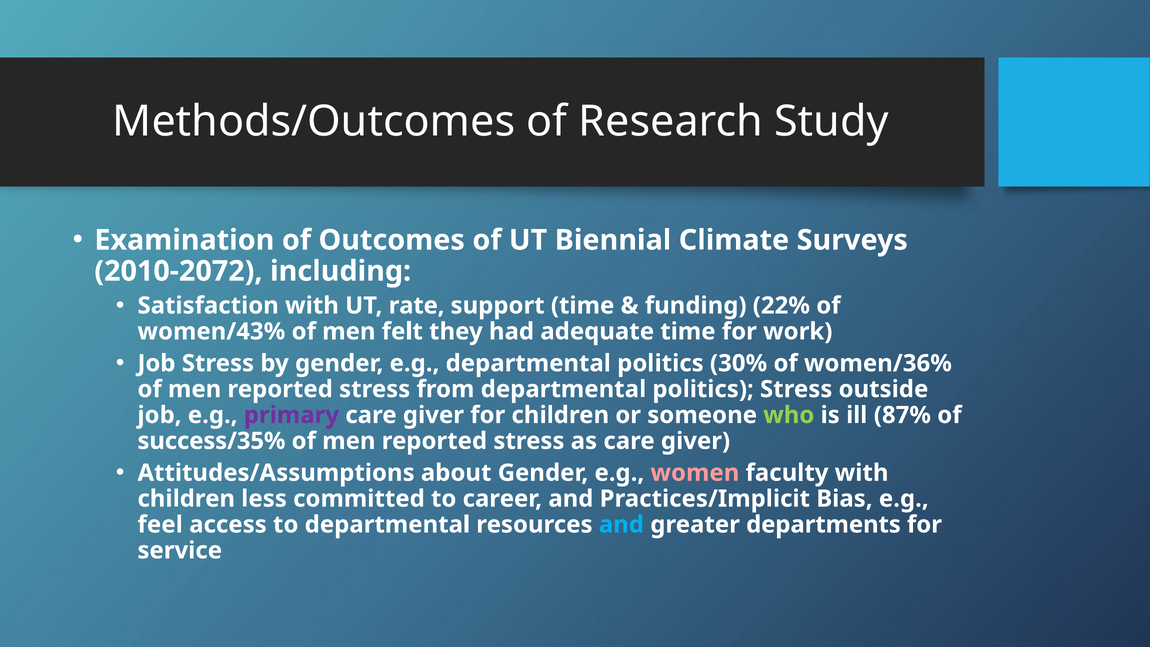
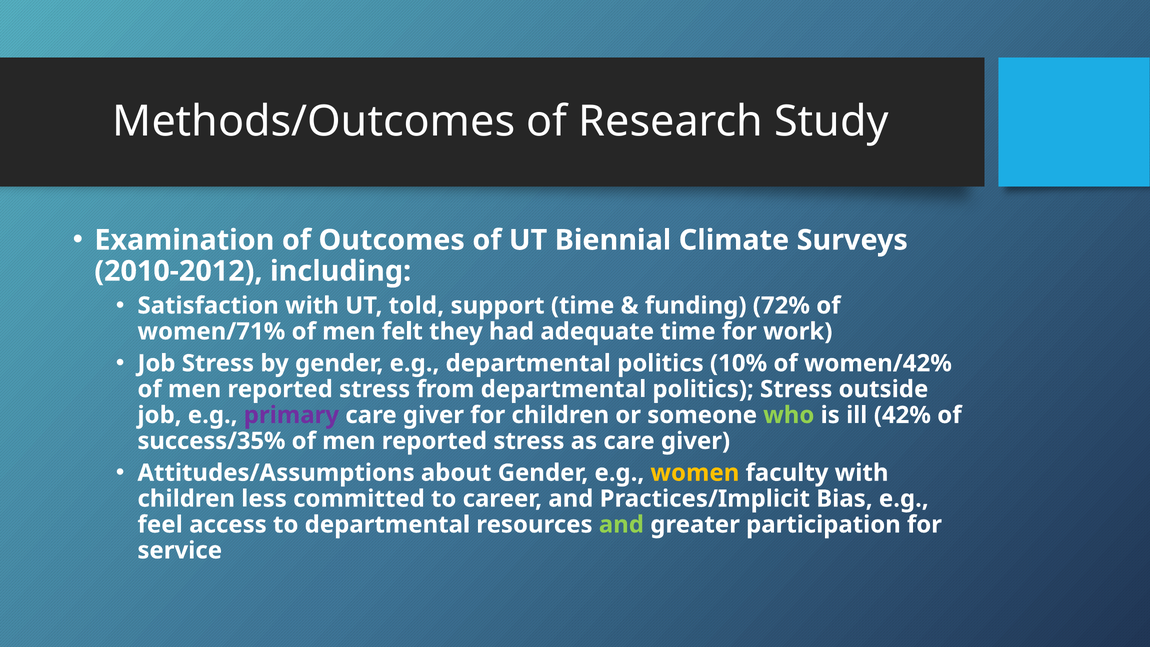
2010-2072: 2010-2072 -> 2010-2012
rate: rate -> told
22%: 22% -> 72%
women/43%: women/43% -> women/71%
30%: 30% -> 10%
women/36%: women/36% -> women/42%
87%: 87% -> 42%
women colour: pink -> yellow
and at (621, 525) colour: light blue -> light green
departments: departments -> participation
